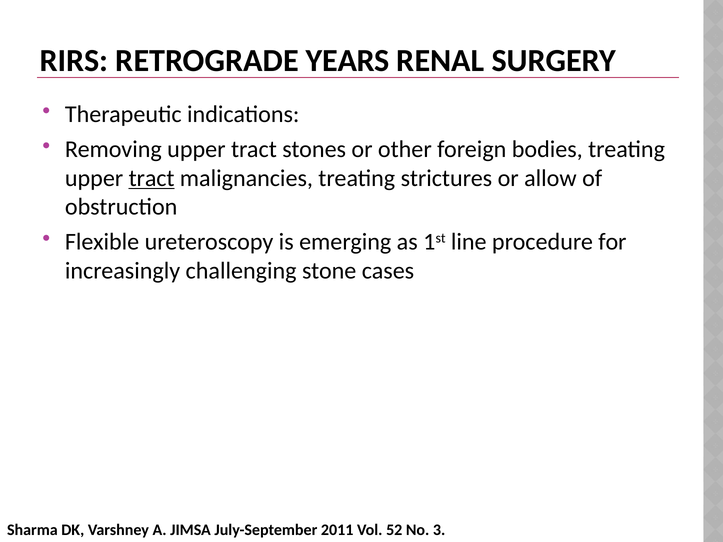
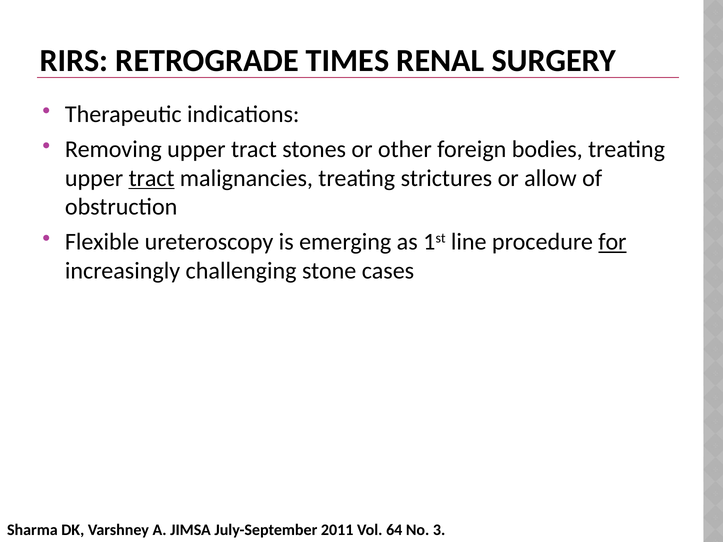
YEARS: YEARS -> TIMES
for underline: none -> present
52: 52 -> 64
